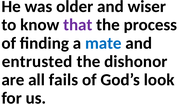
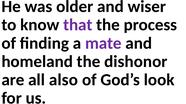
mate colour: blue -> purple
entrusted: entrusted -> homeland
fails: fails -> also
